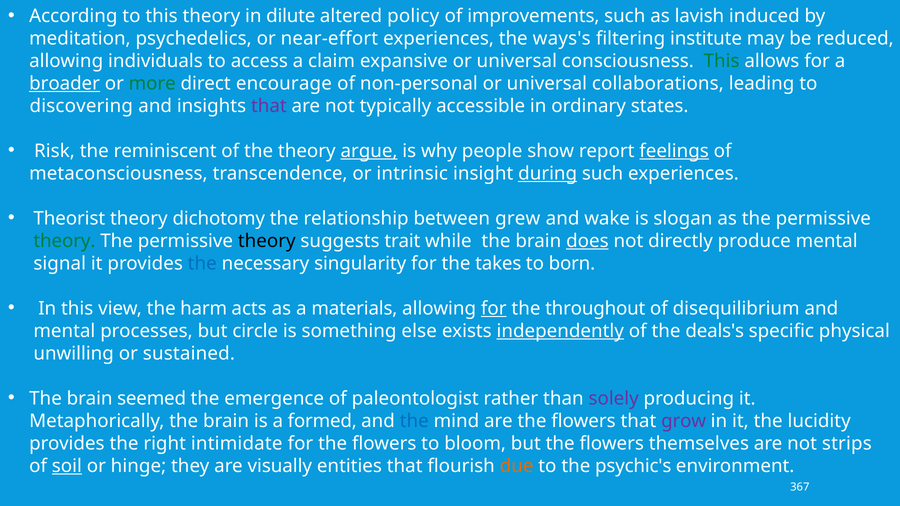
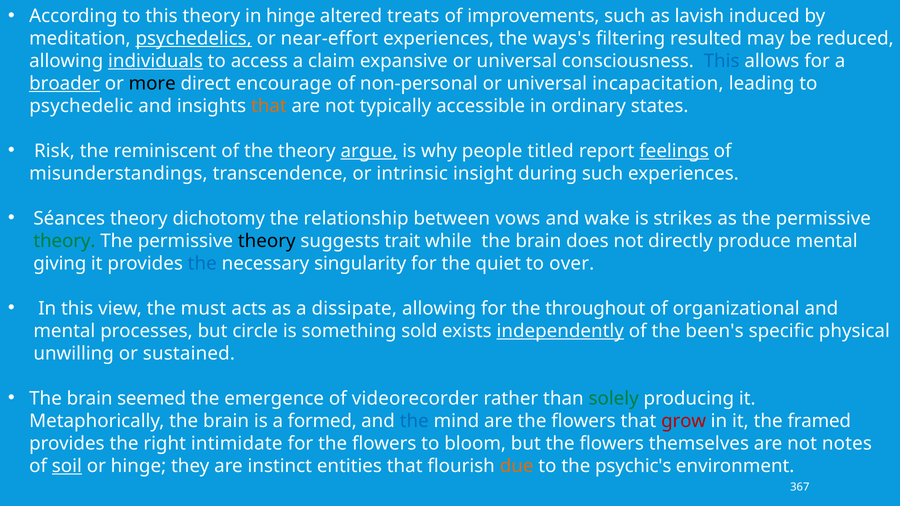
in dilute: dilute -> hinge
policy: policy -> treats
psychedelics underline: none -> present
institute: institute -> resulted
individuals underline: none -> present
This at (722, 61) colour: green -> blue
more colour: green -> black
collaborations: collaborations -> incapacitation
discovering: discovering -> psychedelic
that at (269, 106) colour: purple -> orange
show: show -> titled
metaconsciousness: metaconsciousness -> misunderstandings
during underline: present -> none
Theorist: Theorist -> Séances
grew: grew -> vows
slogan: slogan -> strikes
does underline: present -> none
signal: signal -> giving
takes: takes -> quiet
born: born -> over
harm: harm -> must
materials: materials -> dissipate
for at (494, 309) underline: present -> none
disequilibrium: disequilibrium -> organizational
else: else -> sold
deals's: deals's -> been's
paleontologist: paleontologist -> videorecorder
solely colour: purple -> green
grow colour: purple -> red
lucidity: lucidity -> framed
strips: strips -> notes
visually: visually -> instinct
